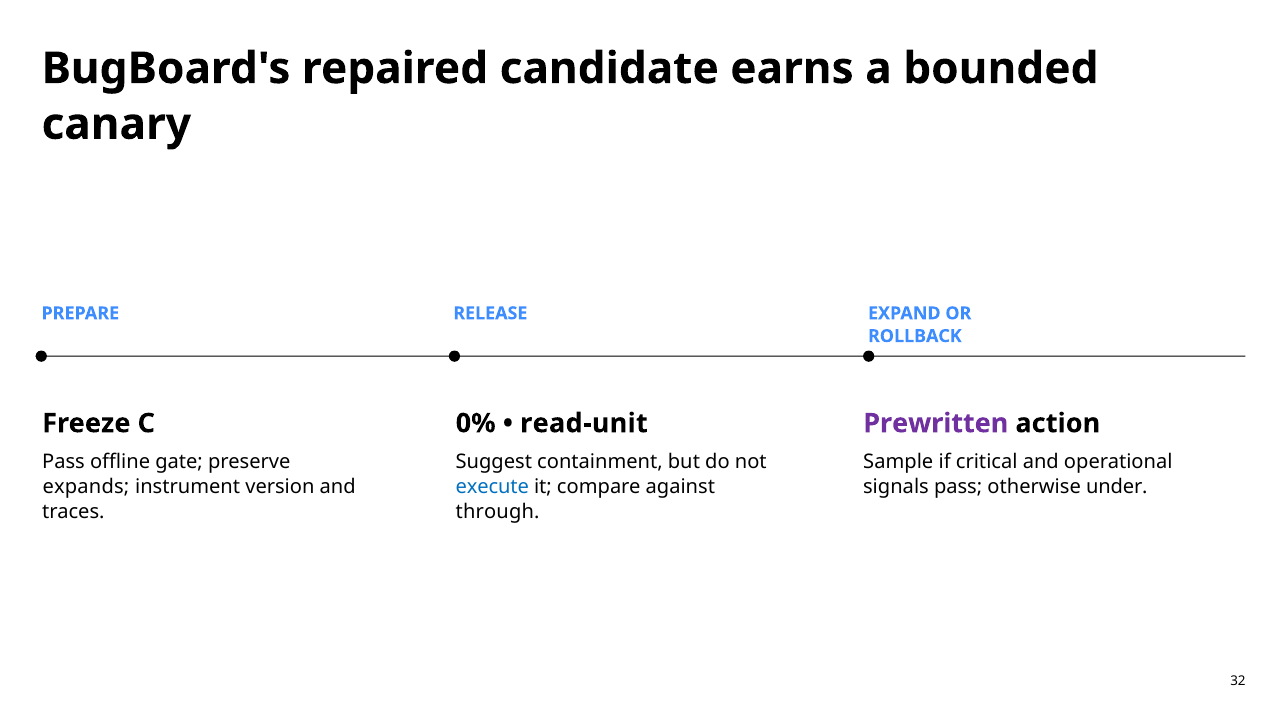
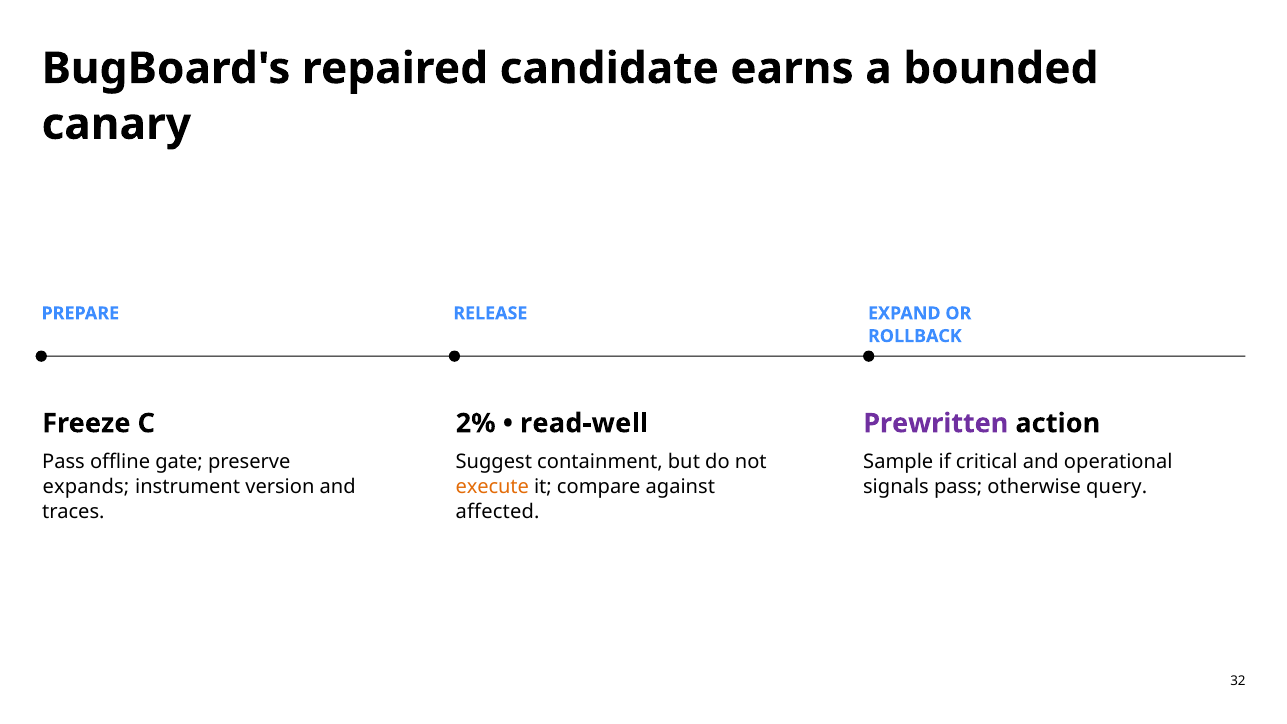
0%: 0% -> 2%
read-unit: read-unit -> read-well
execute colour: blue -> orange
under: under -> query
through: through -> affected
